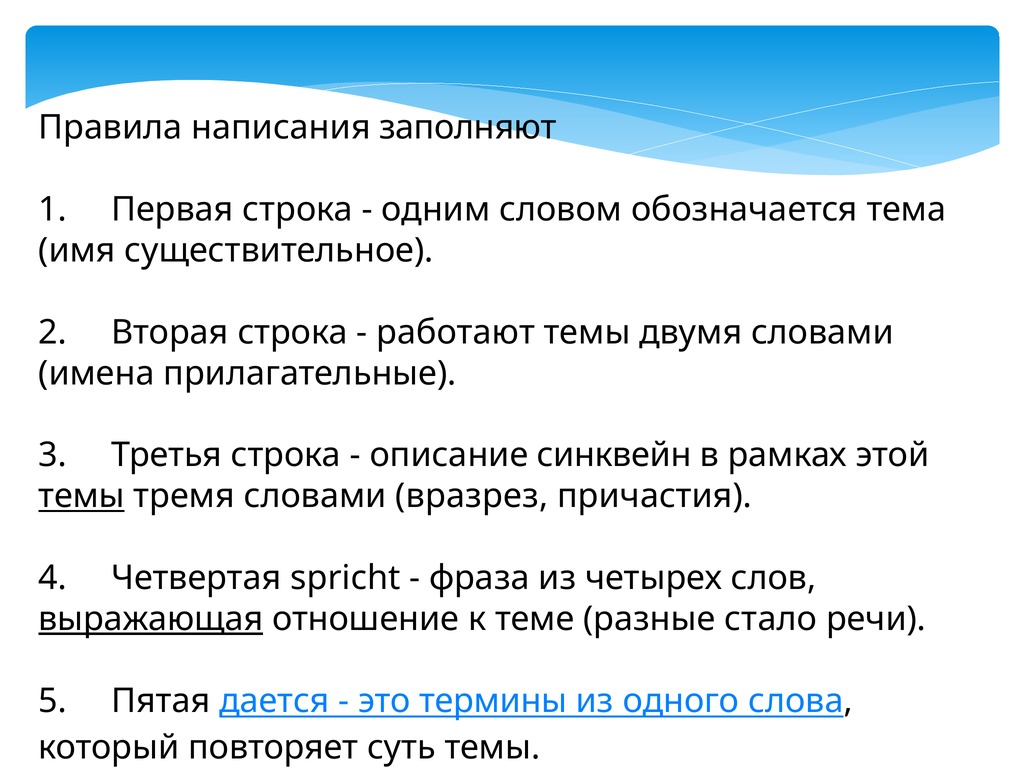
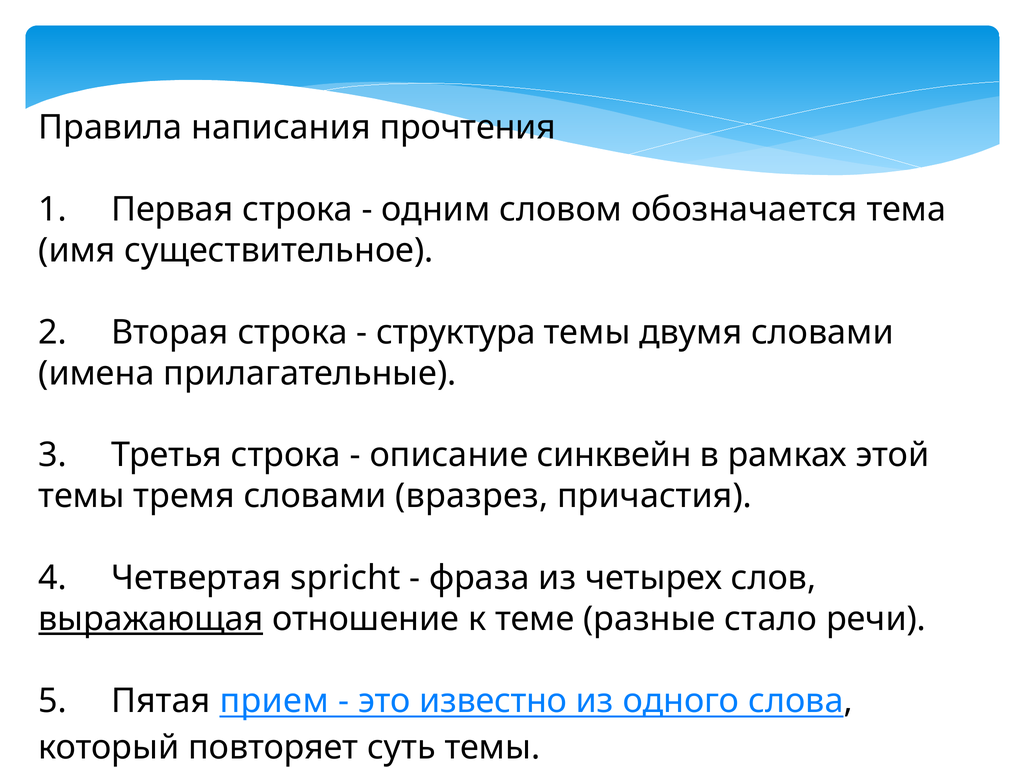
заполняют: заполняют -> прочтения
работают: работают -> структура
темы at (81, 496) underline: present -> none
дается: дается -> прием
термины: термины -> известно
